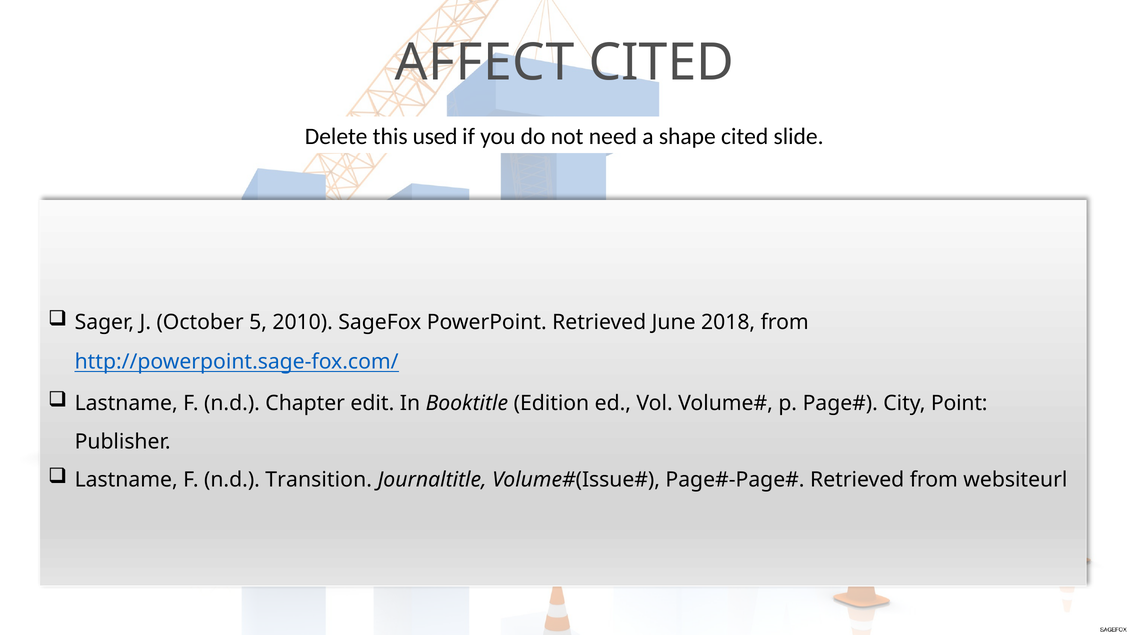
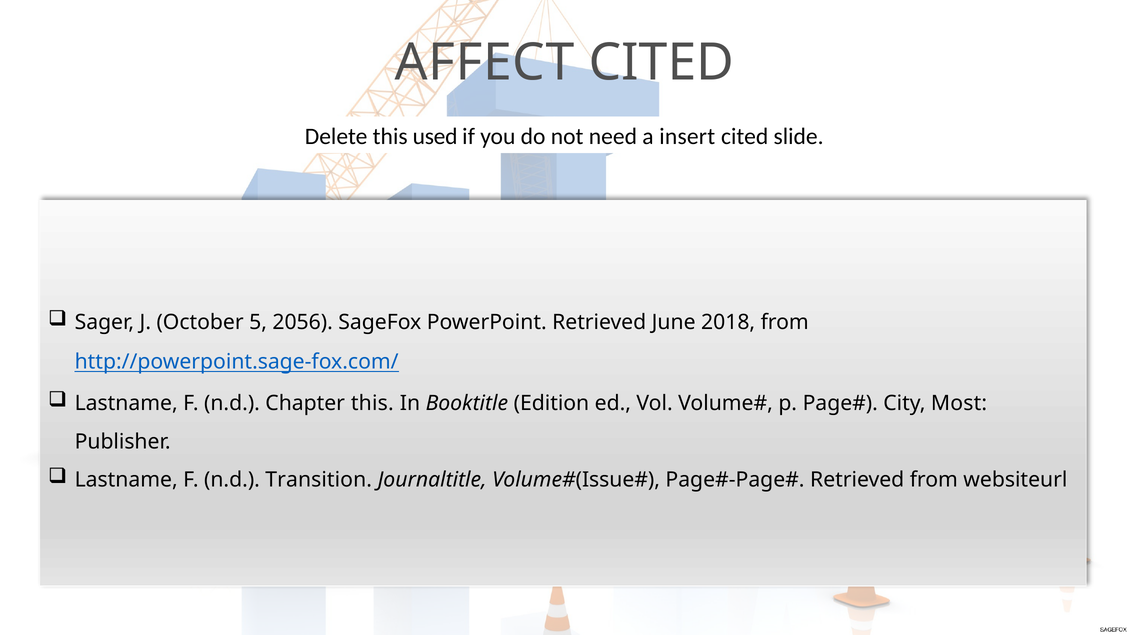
shape: shape -> insert
2010: 2010 -> 2056
Chapter edit: edit -> this
Point: Point -> Most
